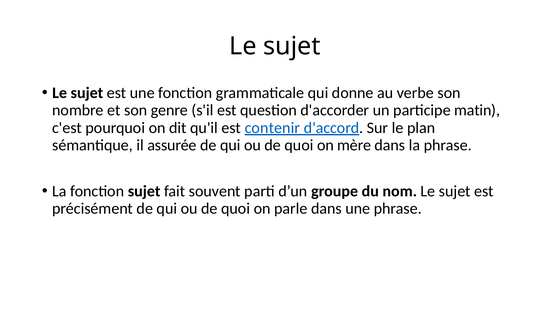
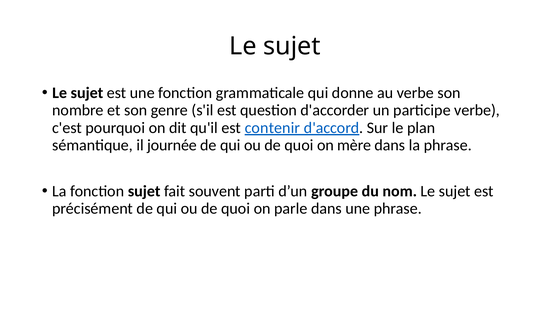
participe matin: matin -> verbe
assurée: assurée -> journée
